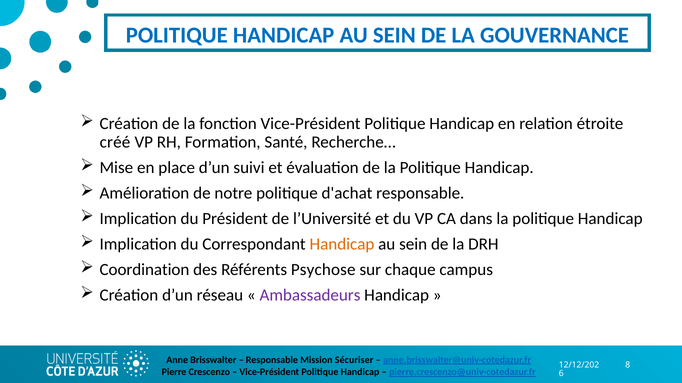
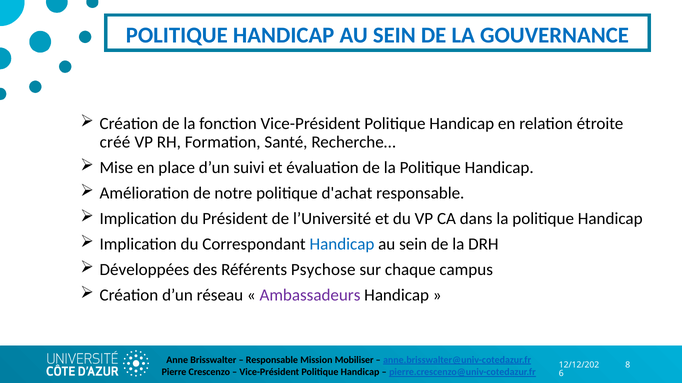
Handicap at (342, 244) colour: orange -> blue
Coordination: Coordination -> Développées
Sécuriser: Sécuriser -> Mobiliser
